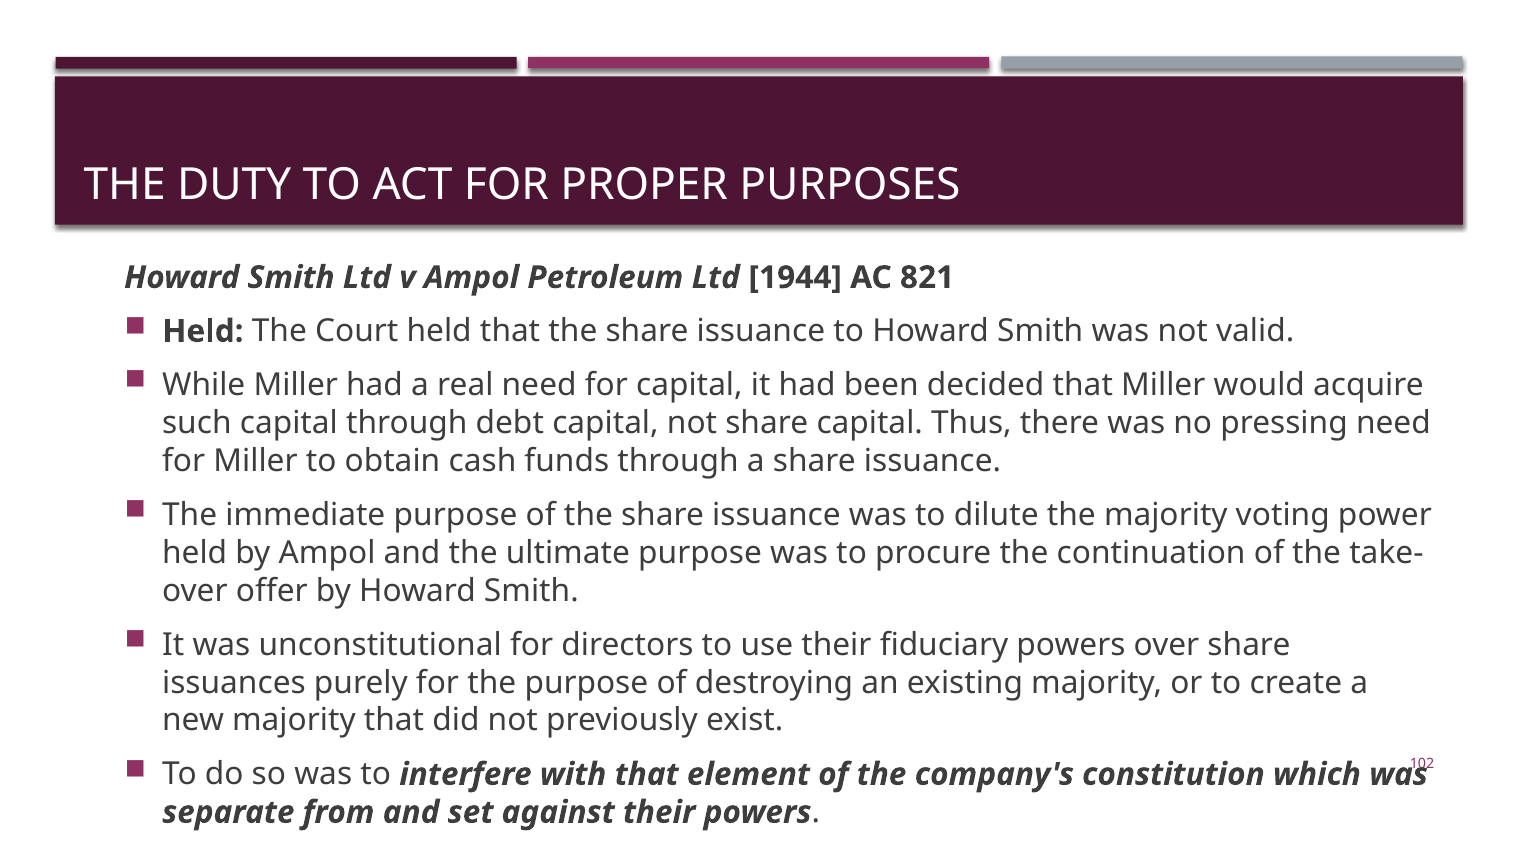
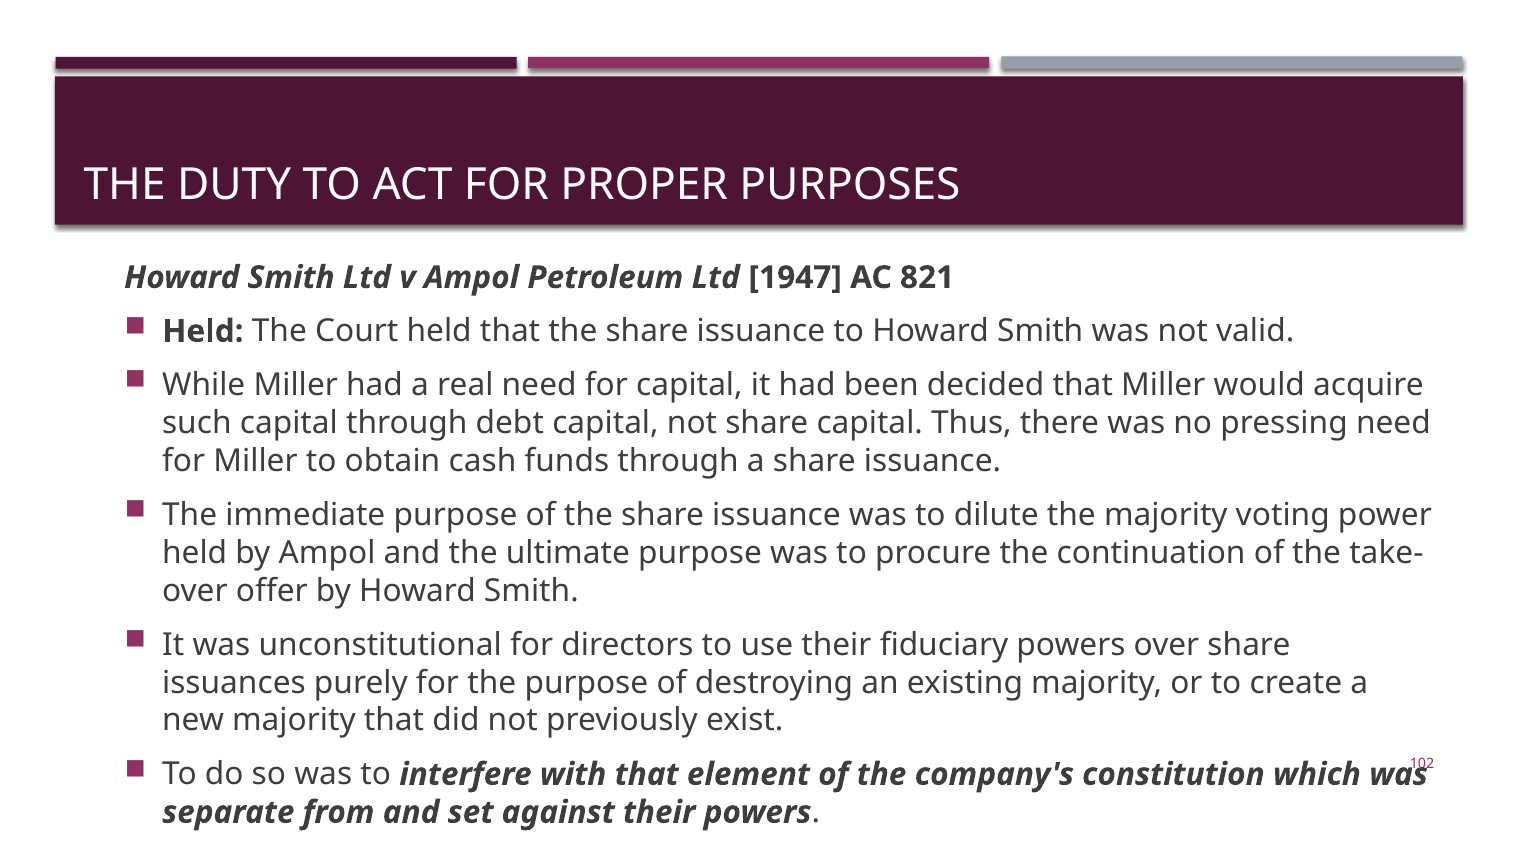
1944: 1944 -> 1947
